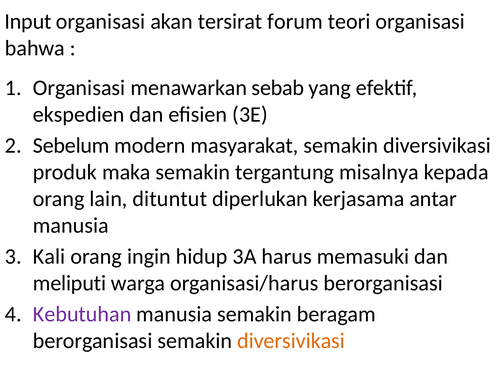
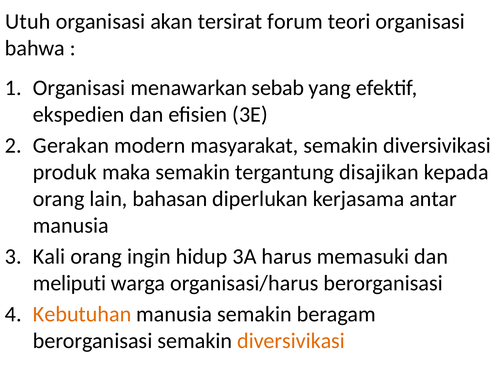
Input: Input -> Utuh
Sebelum: Sebelum -> Gerakan
misalnya: misalnya -> disajikan
dituntut: dituntut -> bahasan
Kebutuhan colour: purple -> orange
